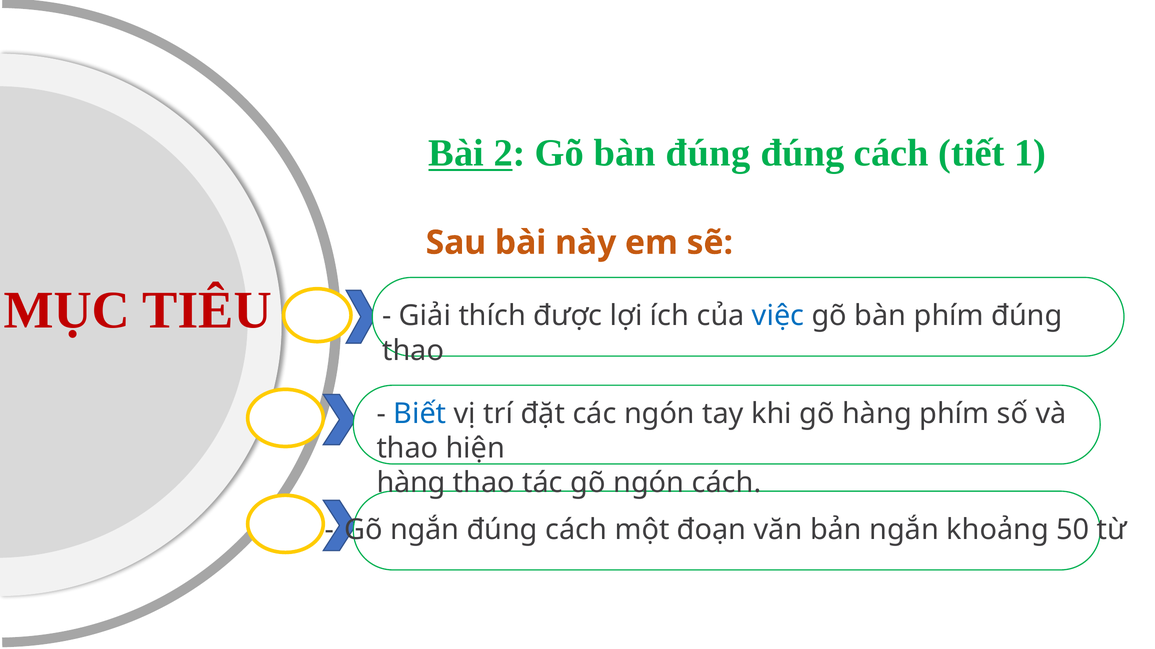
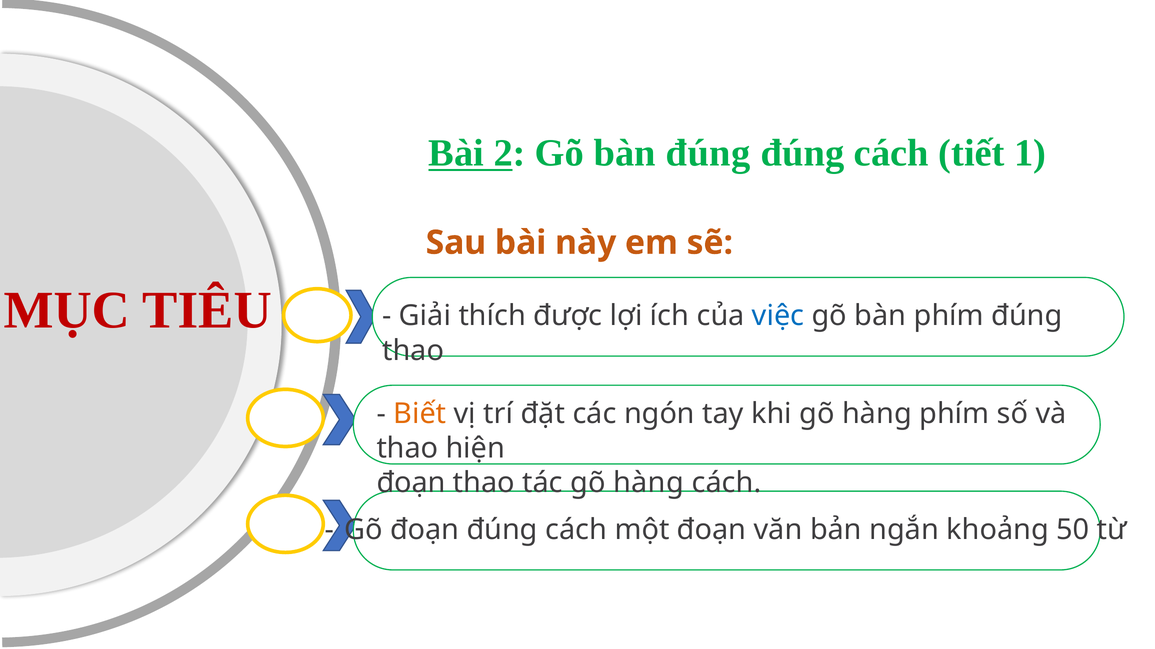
Biết colour: blue -> orange
hàng at (411, 483): hàng -> đoạn
tác gõ ngón: ngón -> hàng
Gõ ngắn: ngắn -> đoạn
